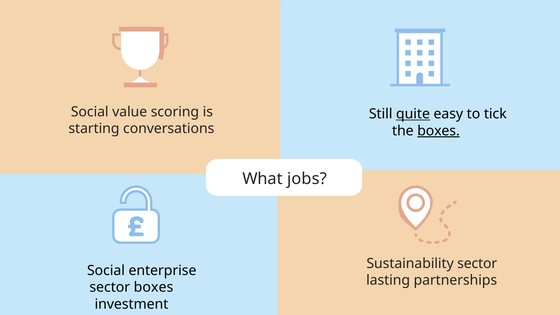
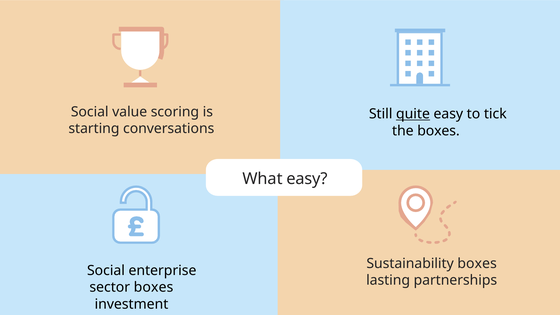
boxes at (438, 131) underline: present -> none
What jobs: jobs -> easy
Sustainability sector: sector -> boxes
